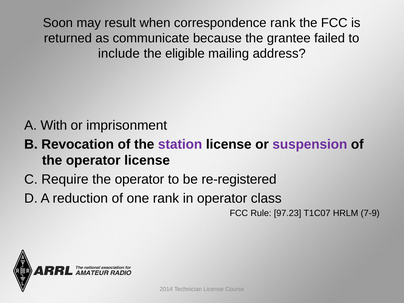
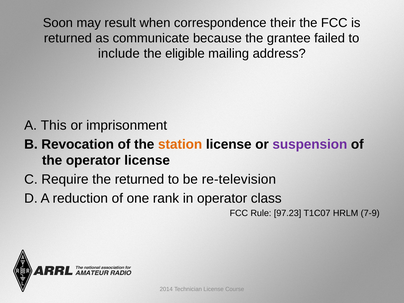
correspondence rank: rank -> their
With: With -> This
station colour: purple -> orange
Require the operator: operator -> returned
re-registered: re-registered -> re-television
